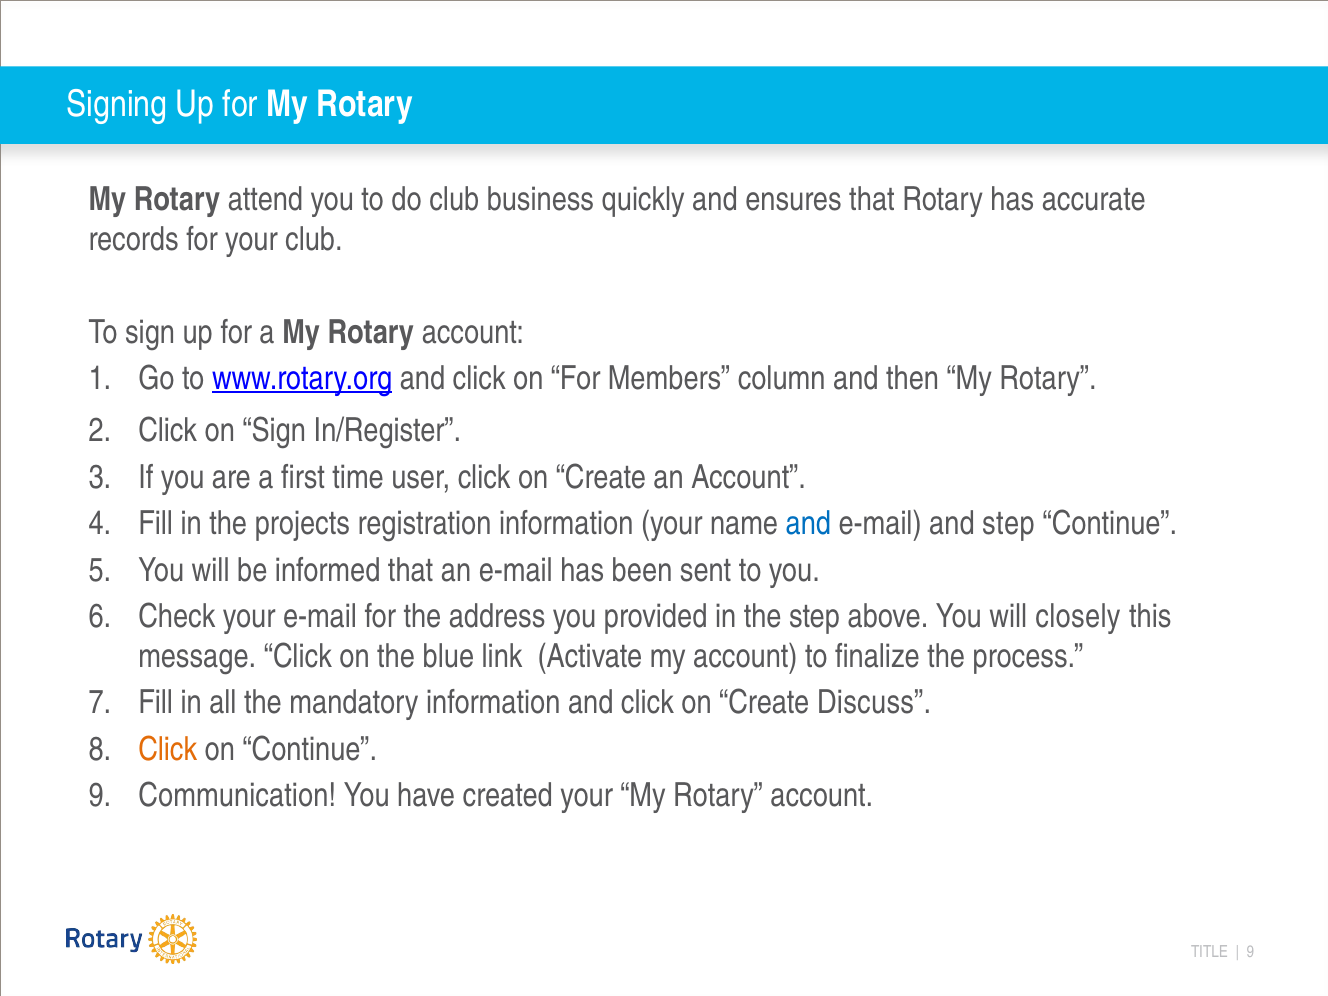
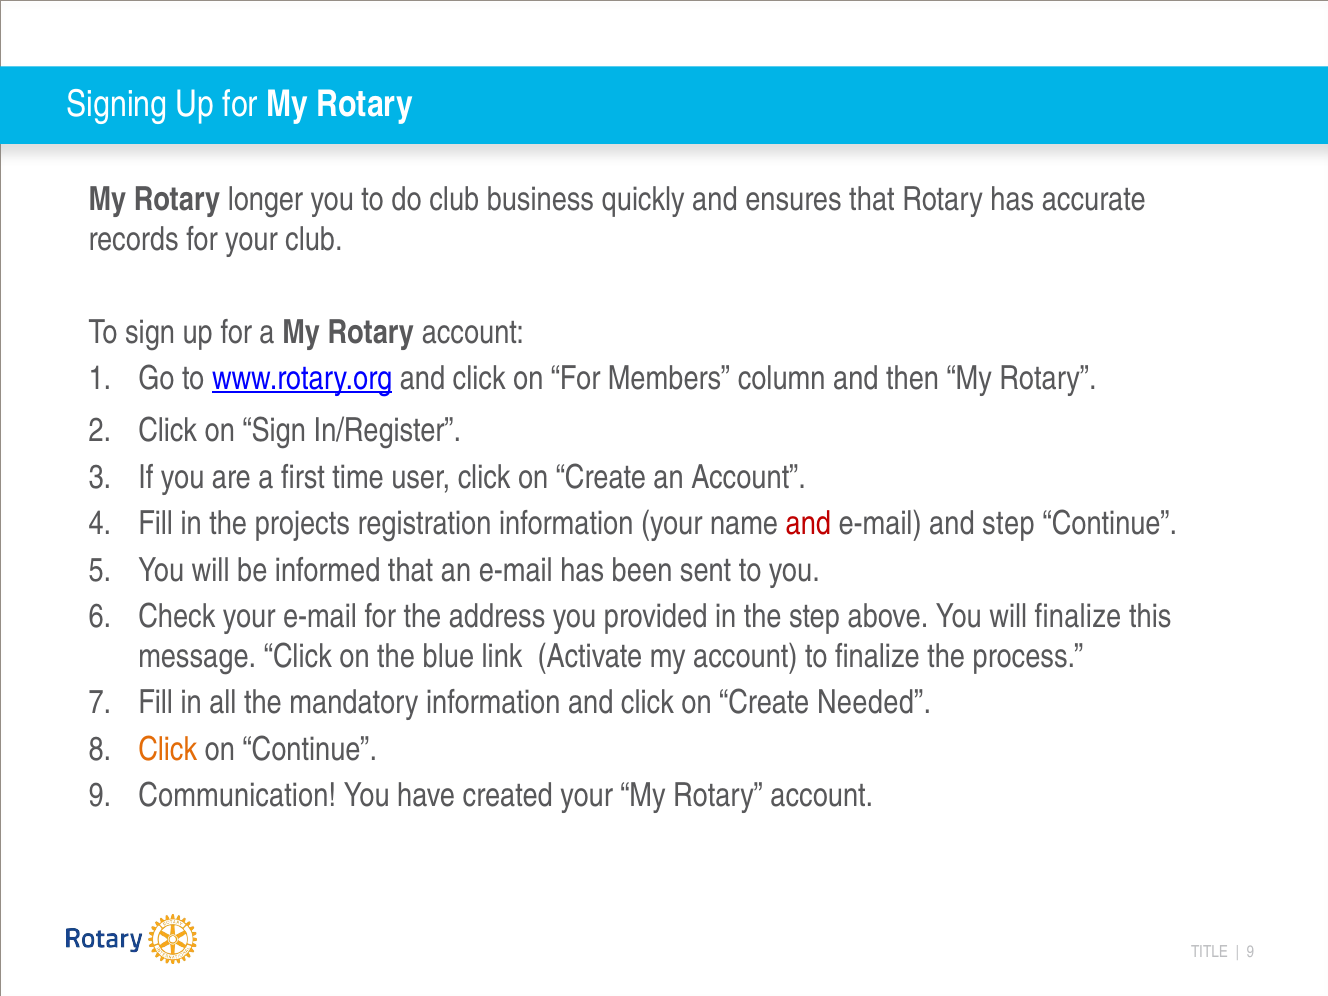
attend: attend -> longer
and at (808, 524) colour: blue -> red
will closely: closely -> finalize
Discuss: Discuss -> Needed
